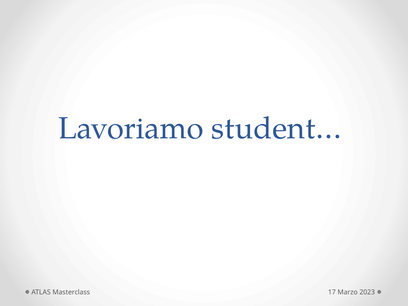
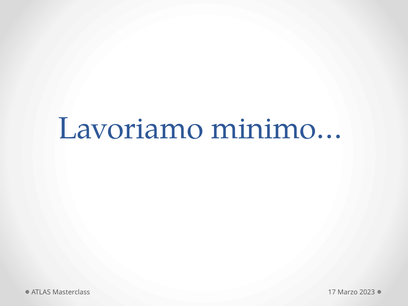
student…: student… -> minimo…
